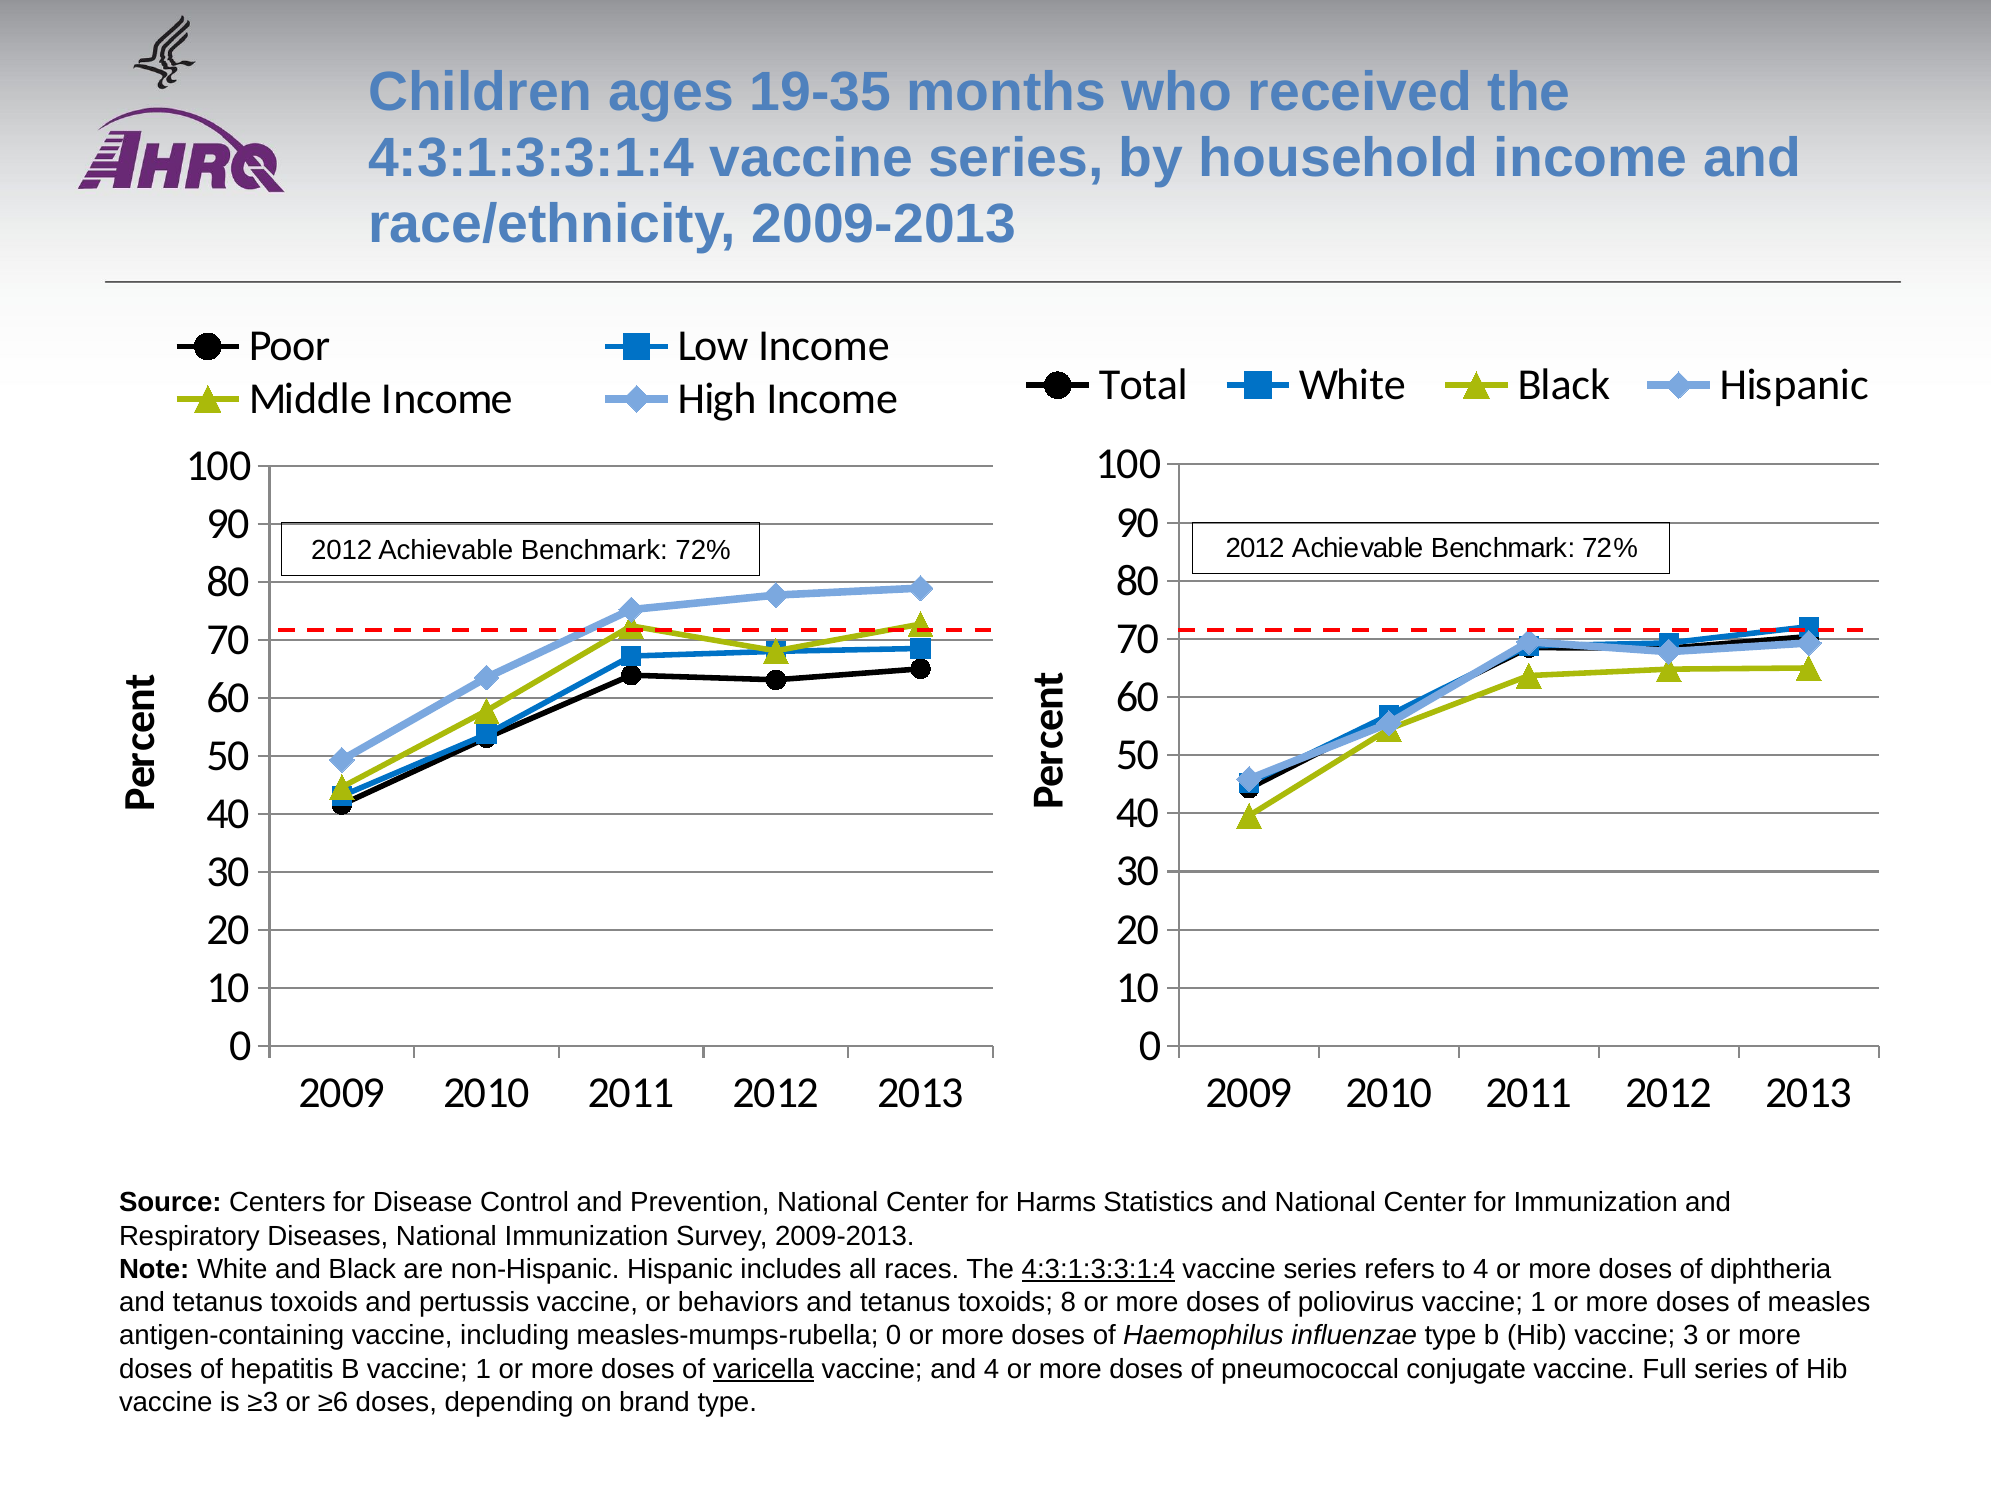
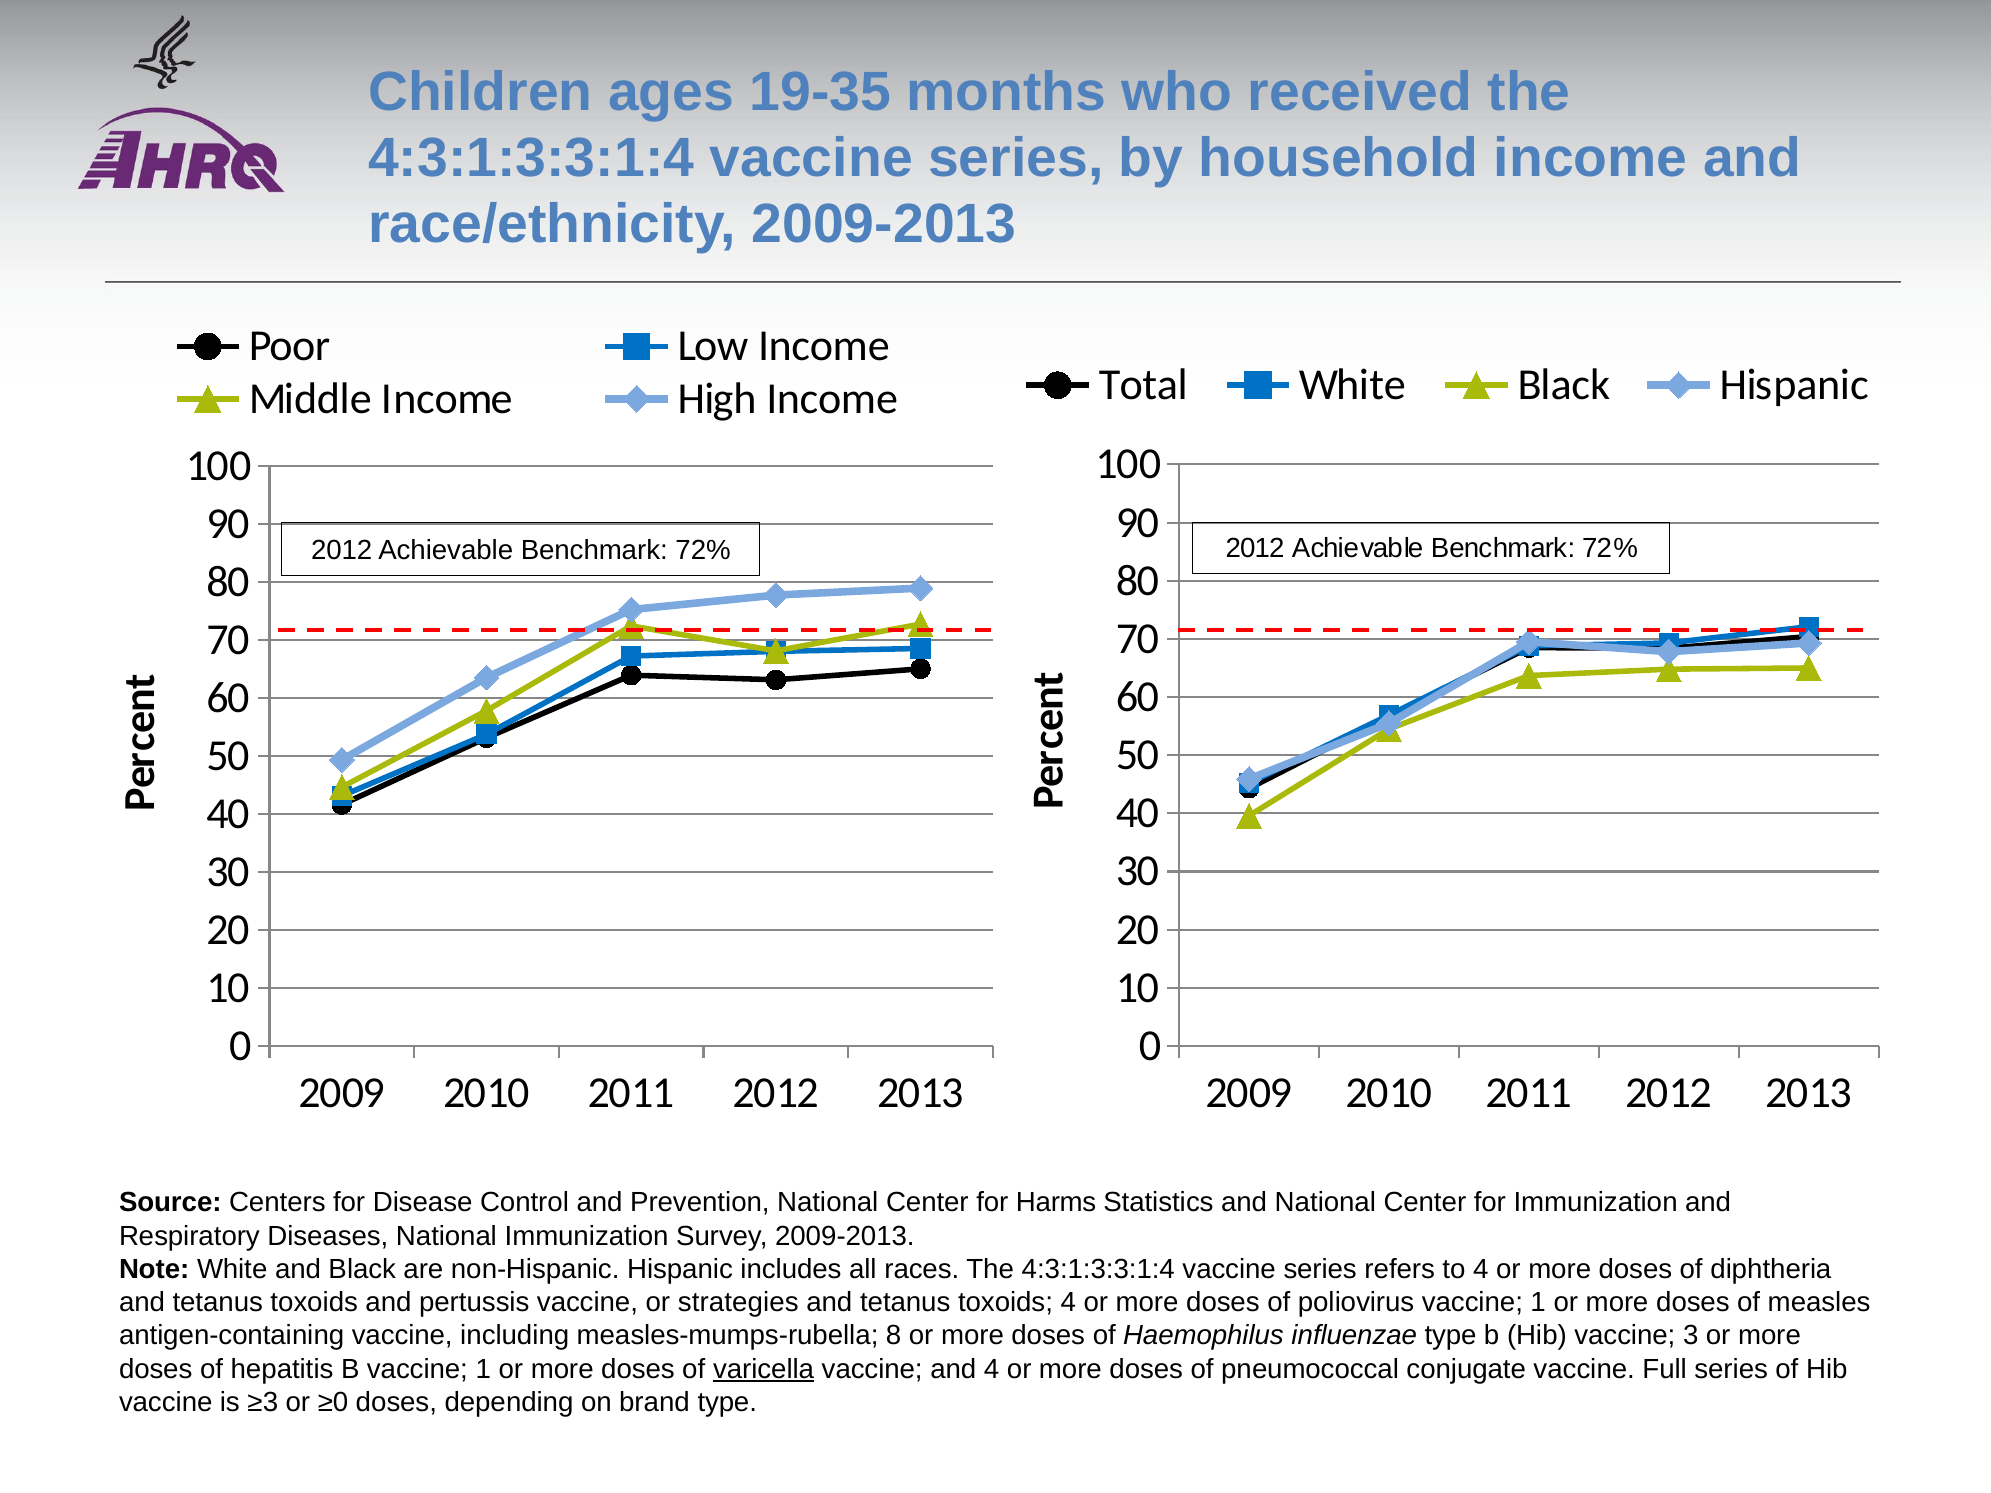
4:3:1:3:3:1:4 at (1098, 1269) underline: present -> none
behaviors: behaviors -> strategies
toxoids 8: 8 -> 4
measles-mumps-rubella 0: 0 -> 8
≥6: ≥6 -> ≥0
